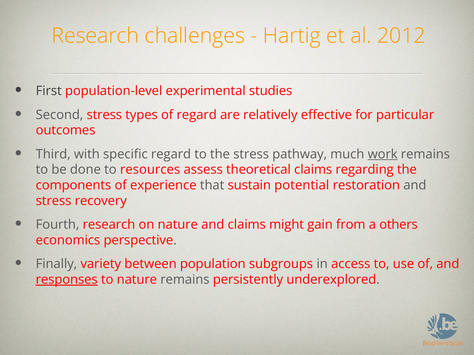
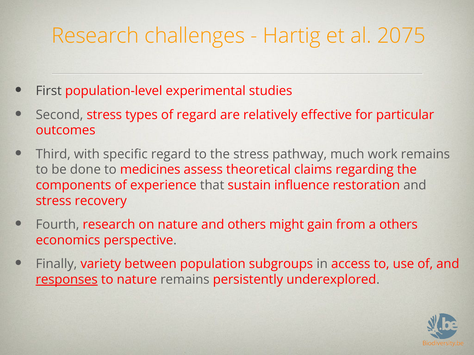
2012: 2012 -> 2075
work underline: present -> none
resources: resources -> medicines
potential: potential -> influence
and claims: claims -> others
